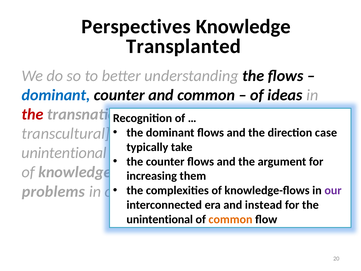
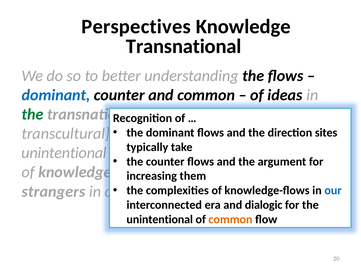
Transplanted at (184, 46): Transplanted -> Transnational
the at (33, 114) colour: red -> green
case: case -> sites
our at (333, 190) colour: purple -> blue
problems: problems -> strangers
instead: instead -> dialogic
